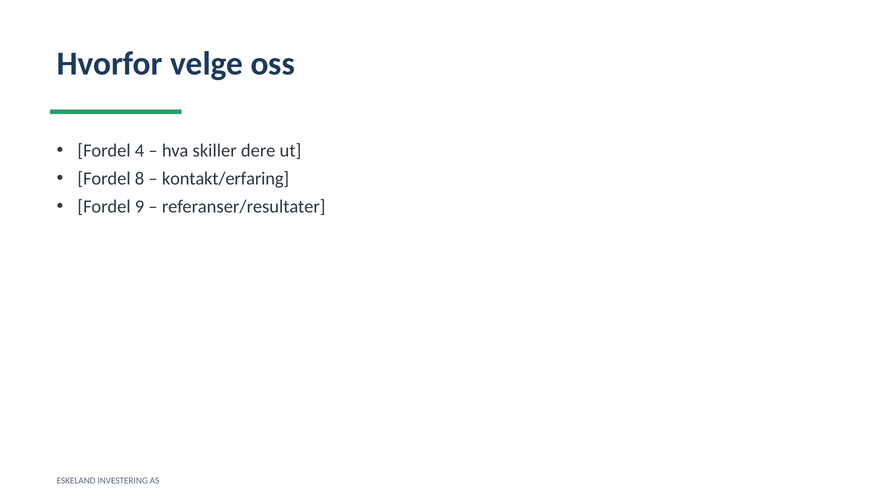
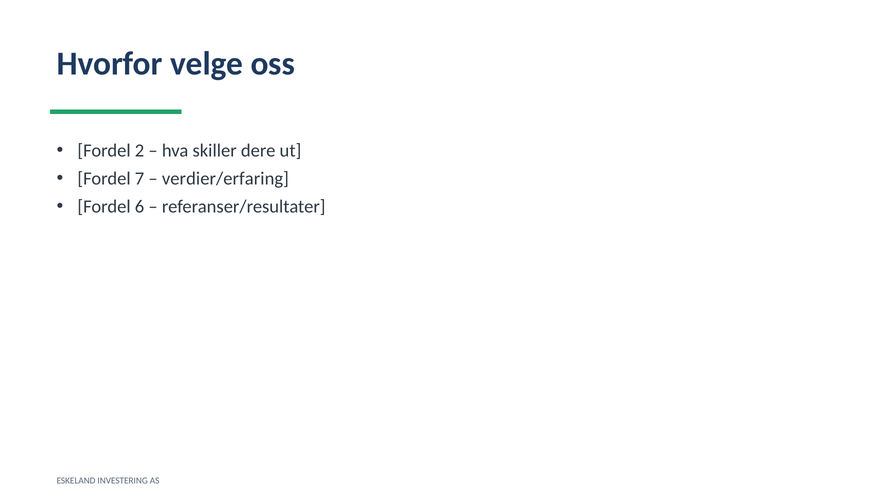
4: 4 -> 2
8: 8 -> 7
kontakt/erfaring: kontakt/erfaring -> verdier/erfaring
9: 9 -> 6
